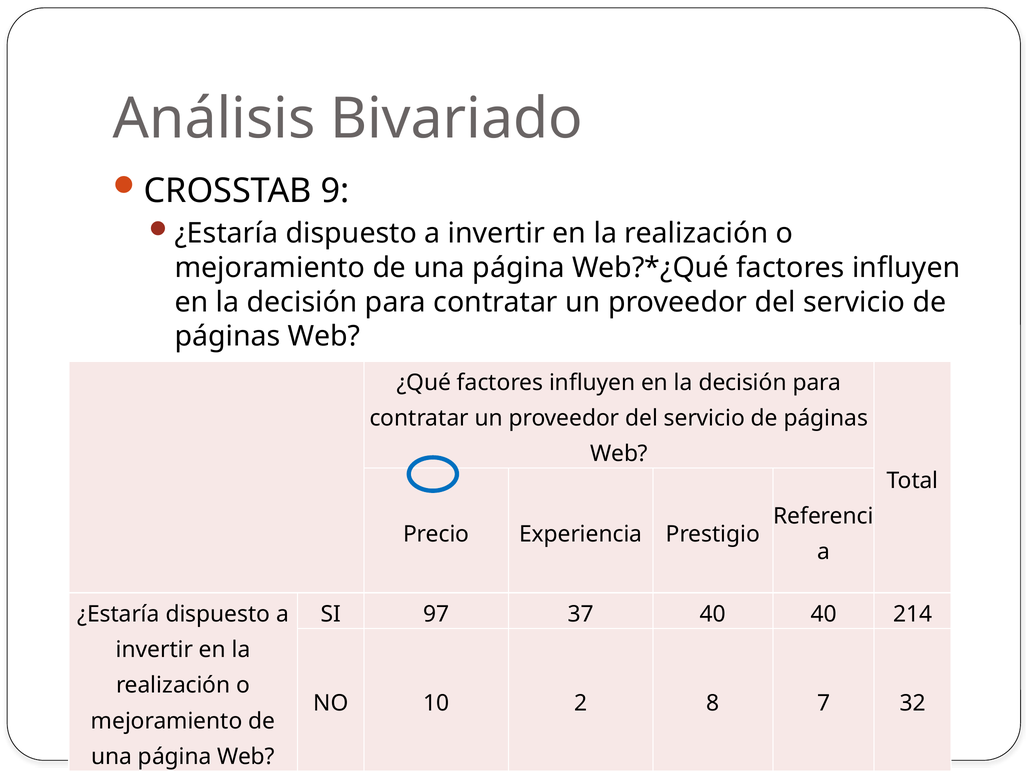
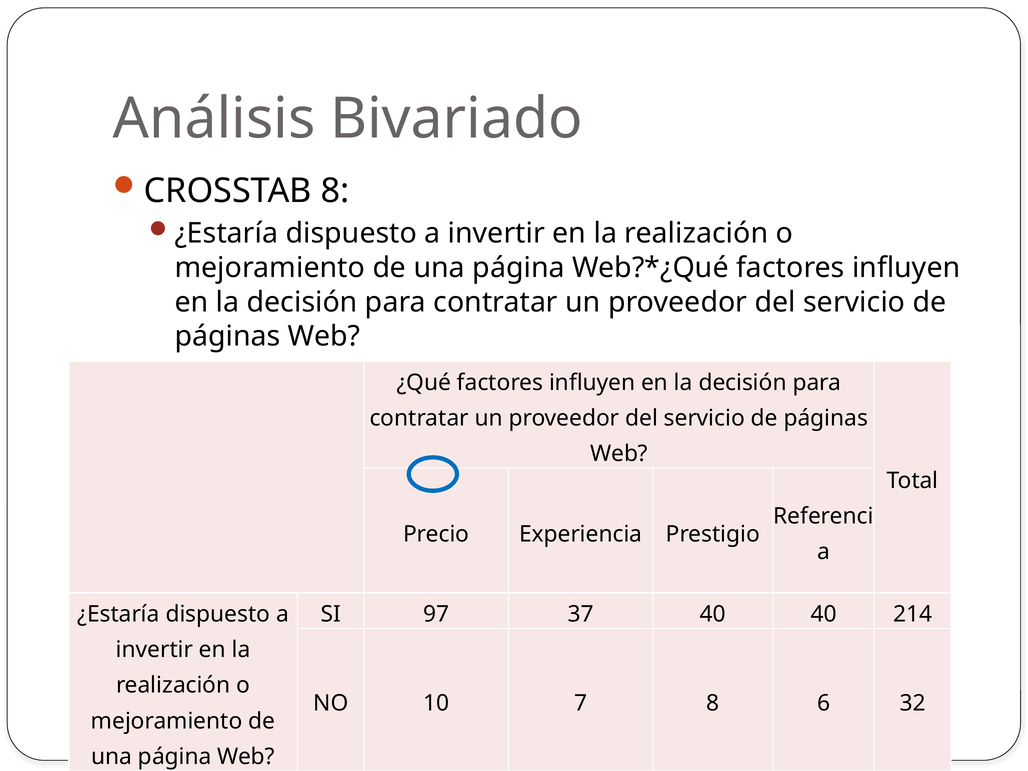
CROSSTAB 9: 9 -> 8
2: 2 -> 7
7: 7 -> 6
